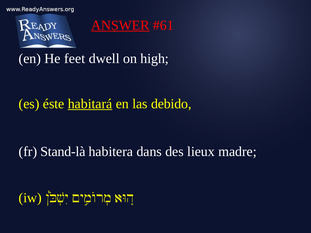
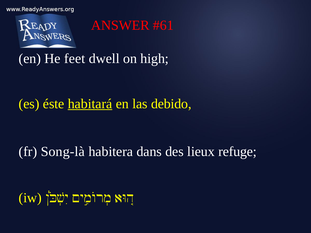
ANSWER underline: present -> none
Stand-là: Stand-là -> Song-là
madre: madre -> refuge
